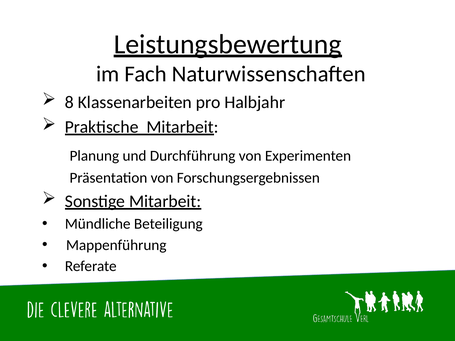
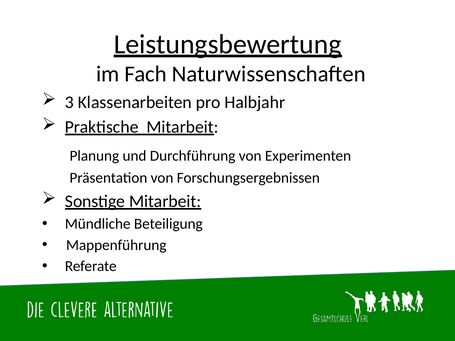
8: 8 -> 3
